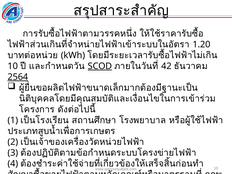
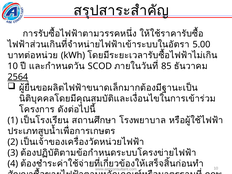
1.20: 1.20 -> 5.00
SCOD underline: present -> none
42: 42 -> 85
